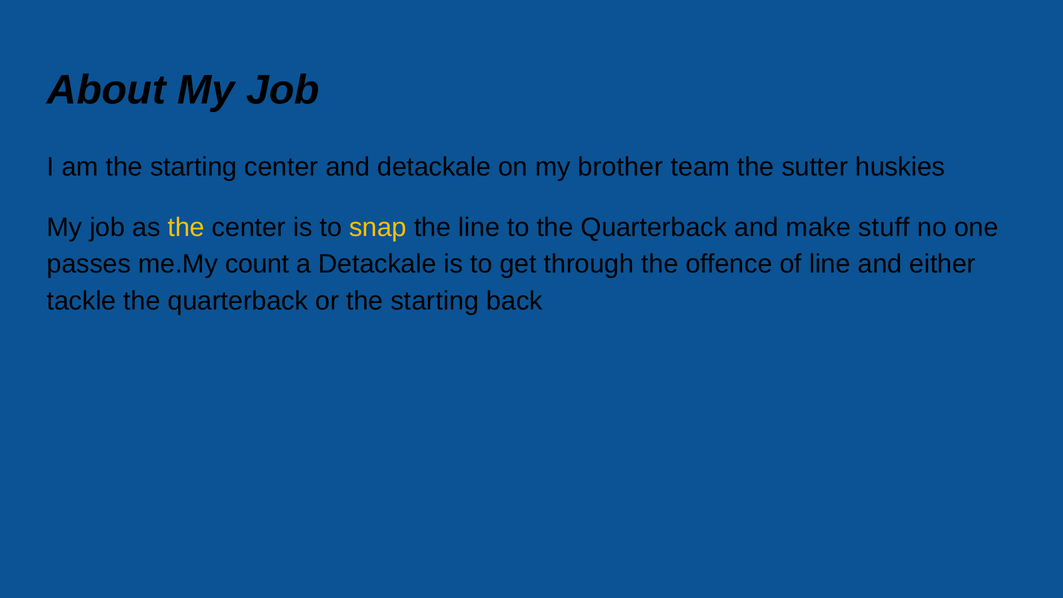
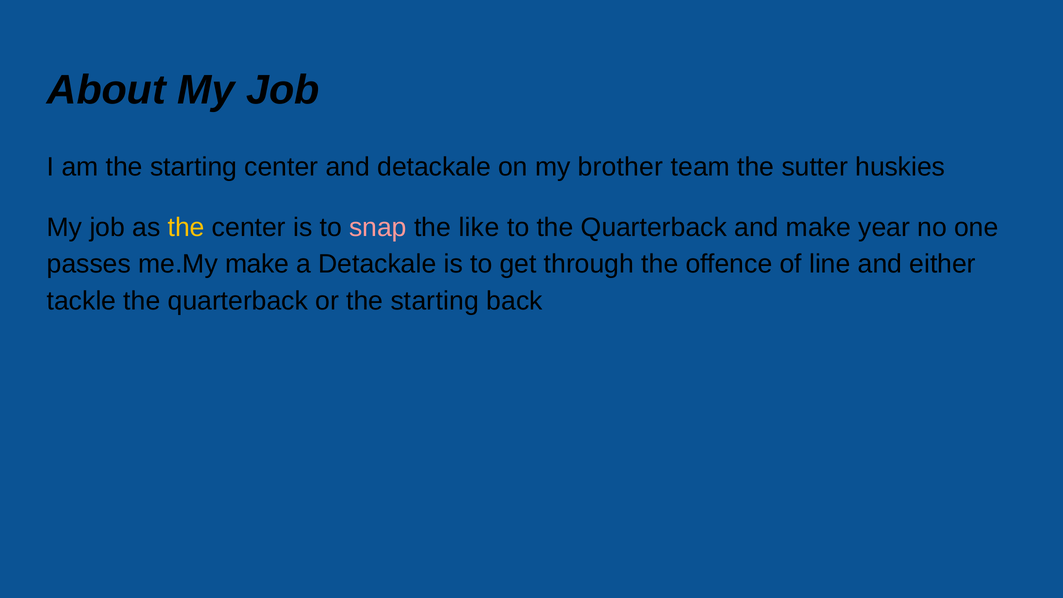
snap colour: yellow -> pink
the line: line -> like
stuff: stuff -> year
me.My count: count -> make
